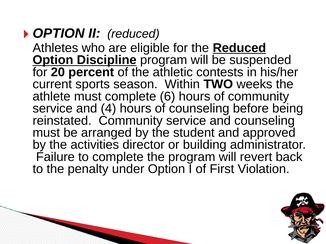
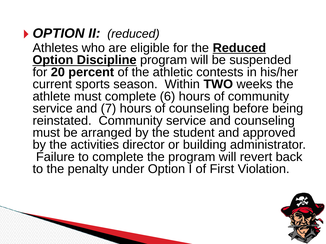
4: 4 -> 7
